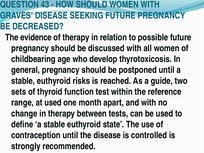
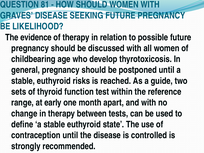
43: 43 -> 81
DECREASED: DECREASED -> LIKELIHOOD
at used: used -> early
